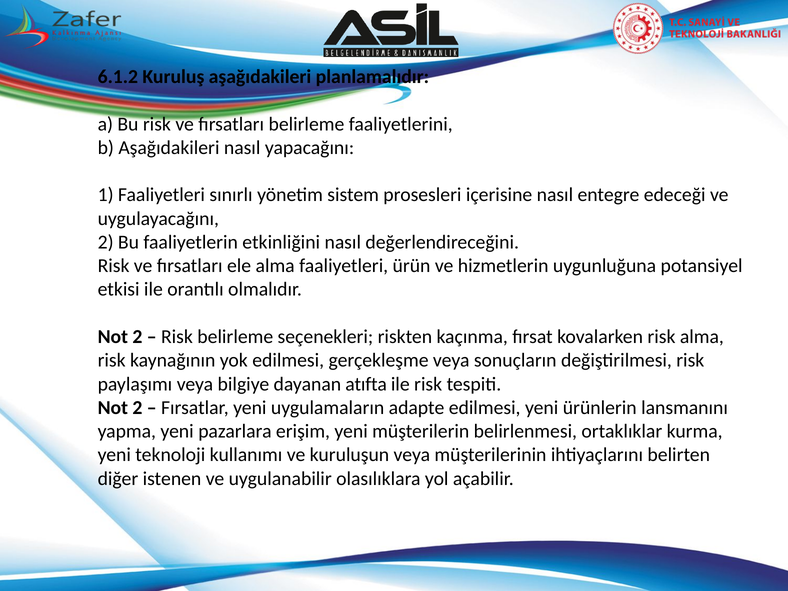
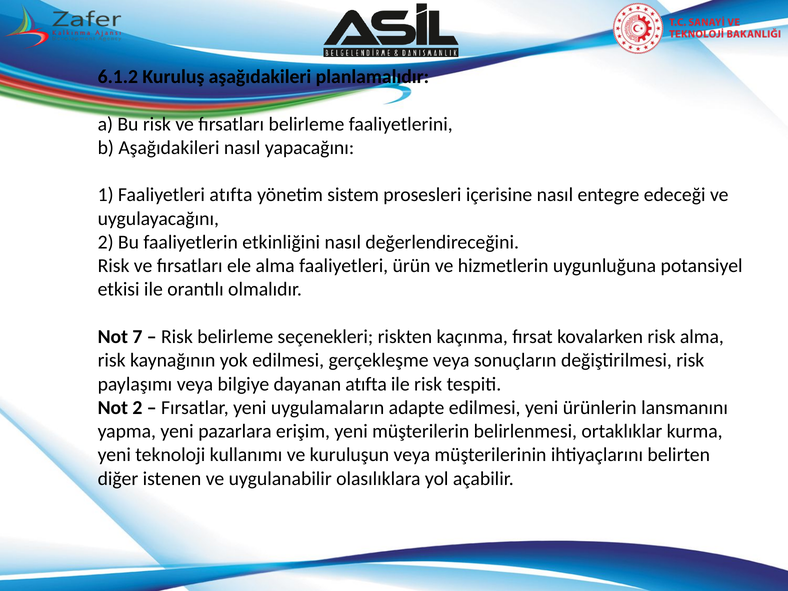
Faaliyetleri sınırlı: sınırlı -> atıfta
2 at (137, 337): 2 -> 7
